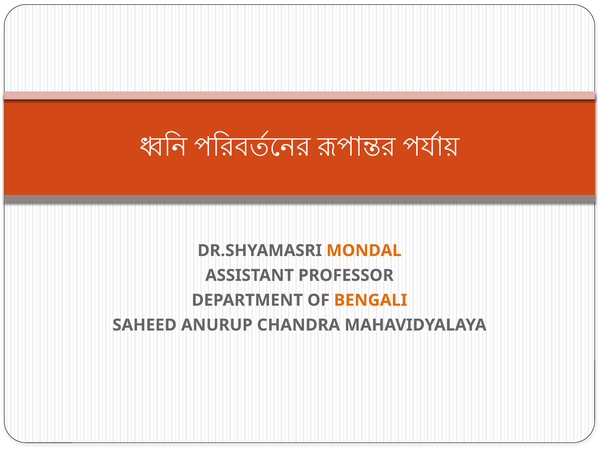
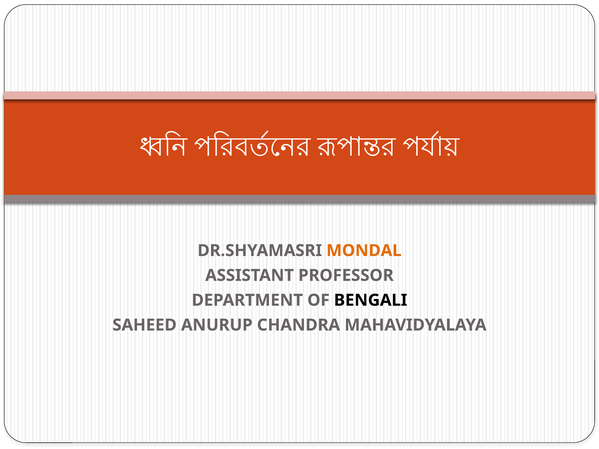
BENGALI colour: orange -> black
